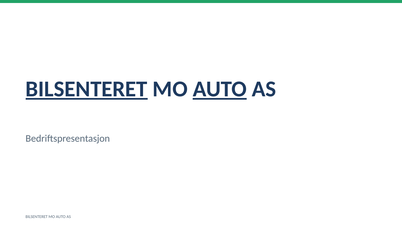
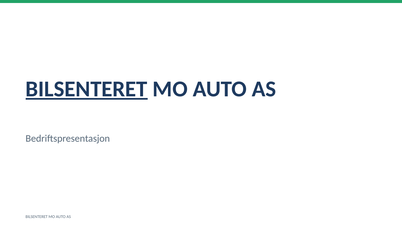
AUTO at (220, 89) underline: present -> none
